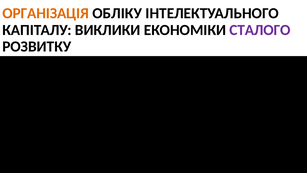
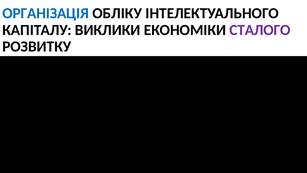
ОРГАНІЗАЦІЯ colour: orange -> blue
